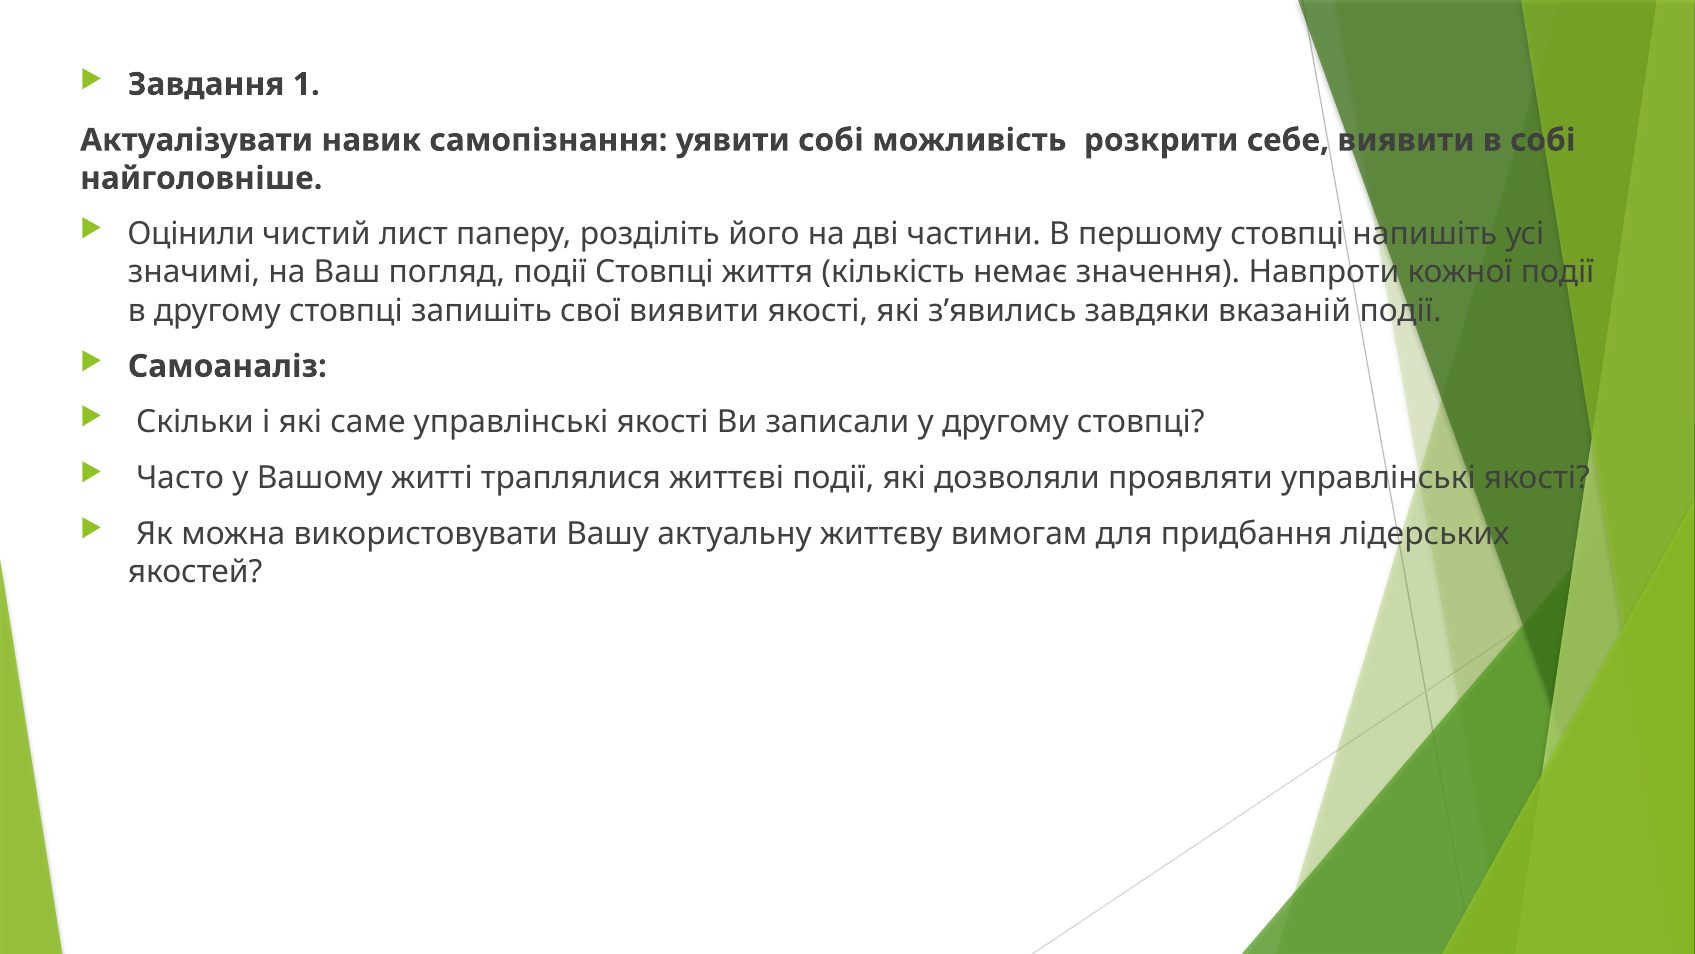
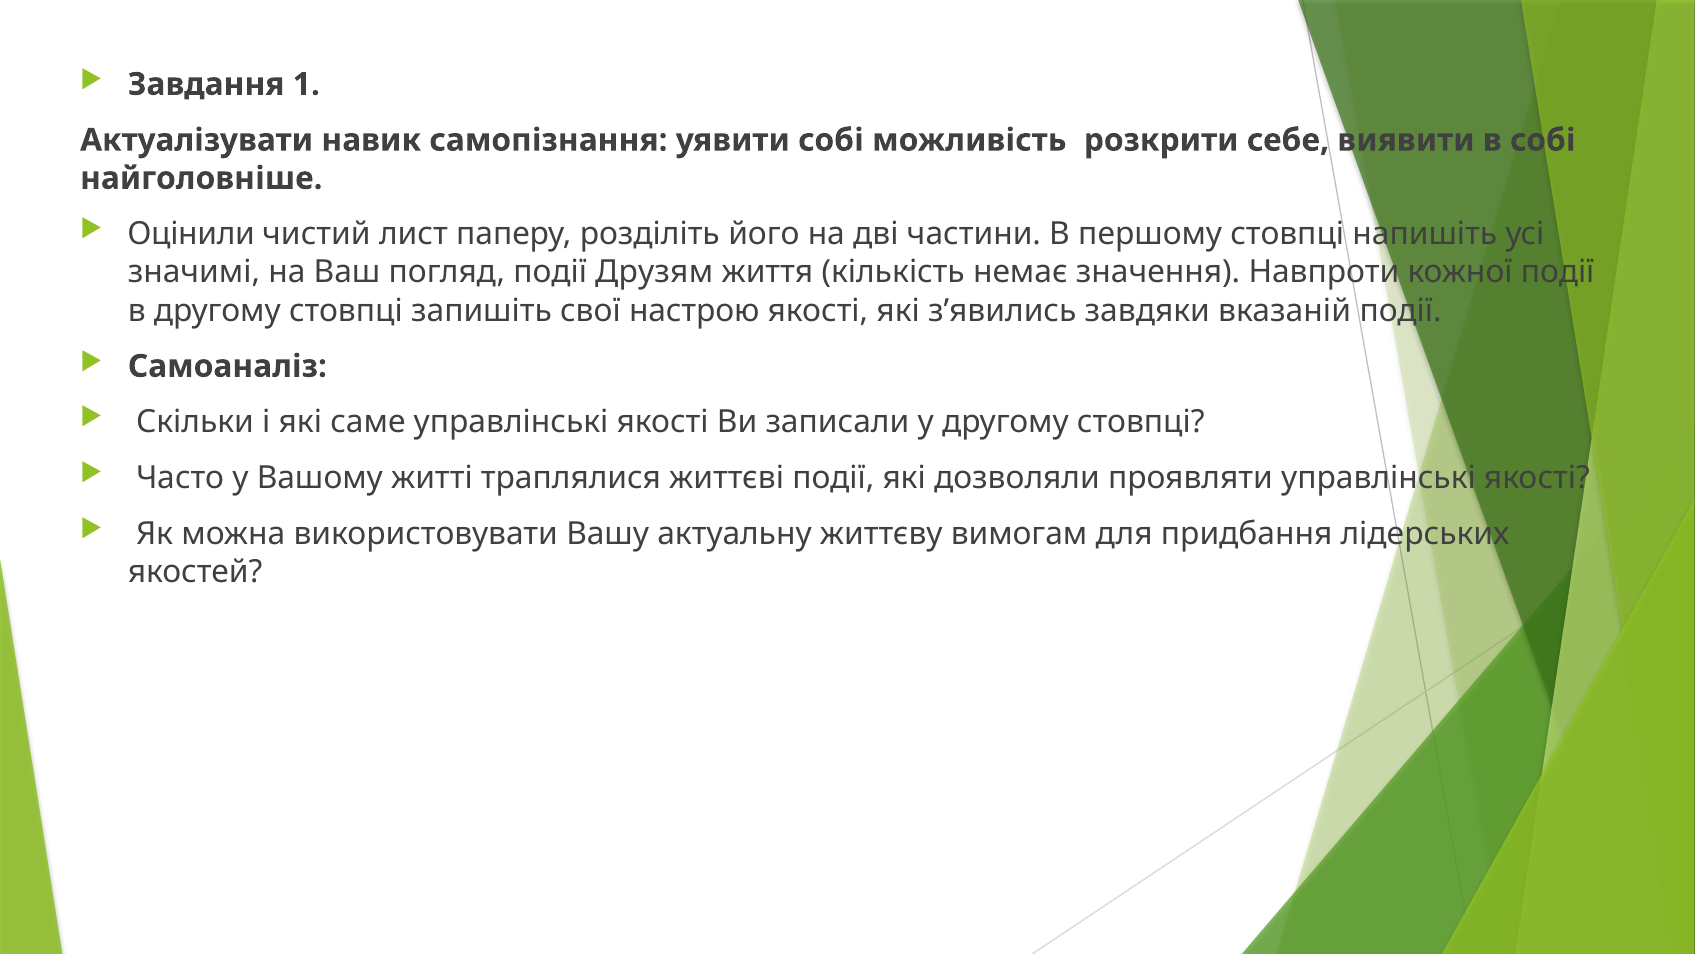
події Стовпці: Стовпці -> Друзям
свої виявити: виявити -> настрою
